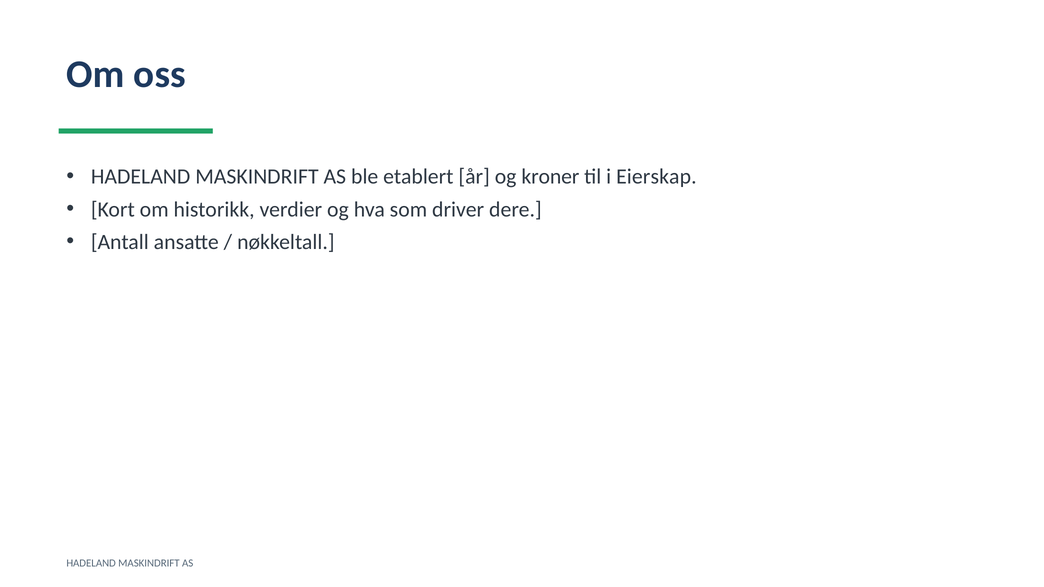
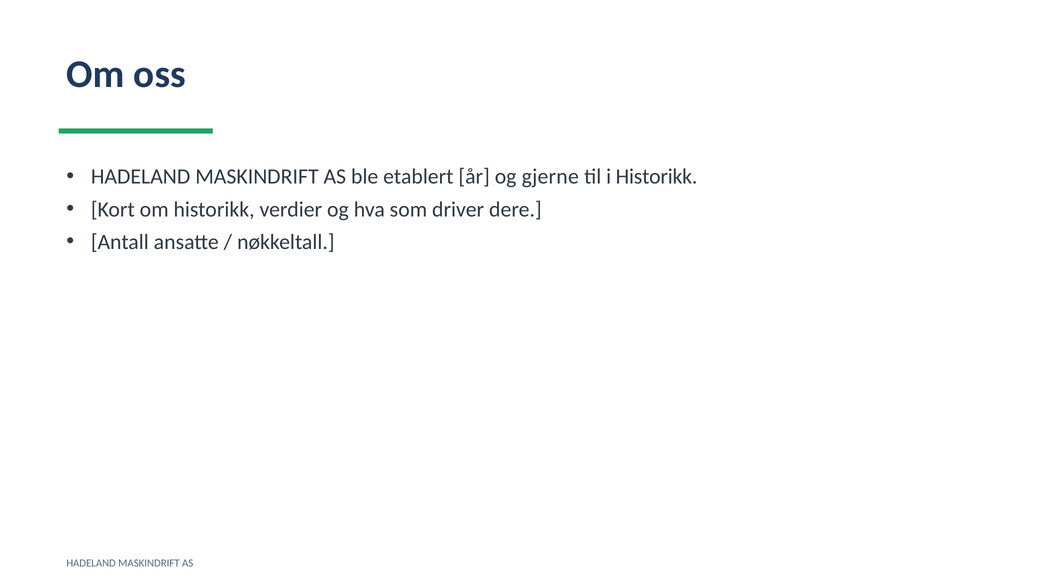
kroner: kroner -> gjerne
i Eierskap: Eierskap -> Historikk
